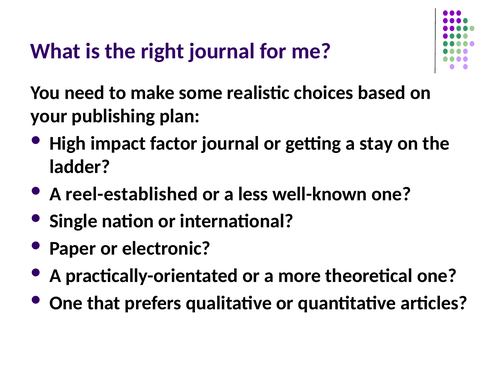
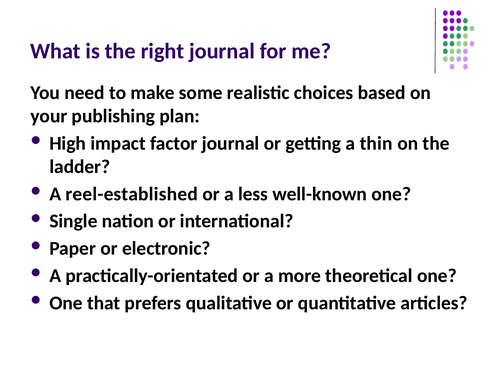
stay: stay -> thin
